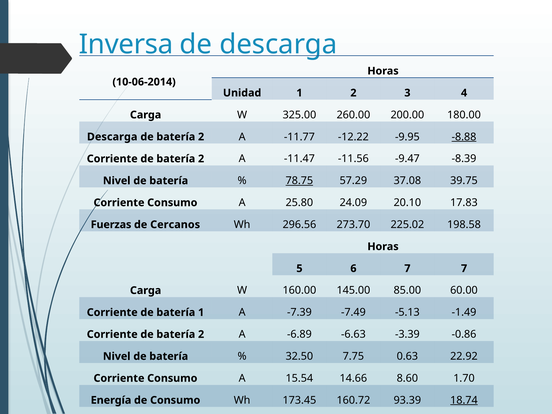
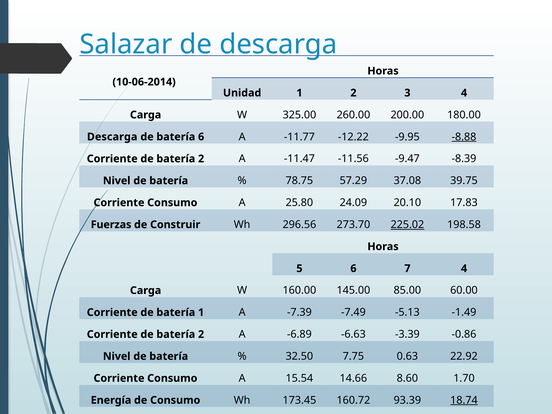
Inversa: Inversa -> Salazar
2 at (201, 137): 2 -> 6
78.75 underline: present -> none
Cercanos: Cercanos -> Construir
225.02 underline: none -> present
7 7: 7 -> 4
